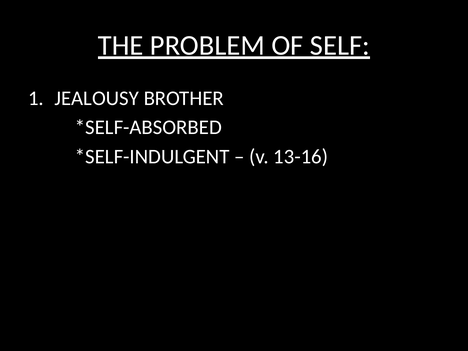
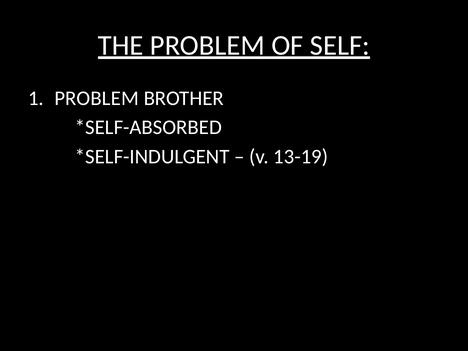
JEALOUSY at (97, 98): JEALOUSY -> PROBLEM
13-16: 13-16 -> 13-19
